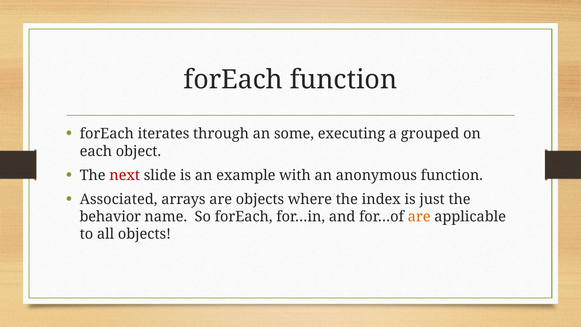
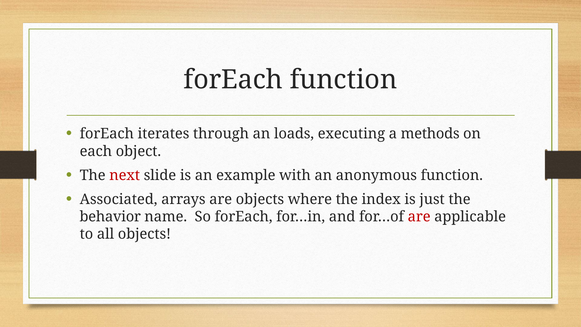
some: some -> loads
grouped: grouped -> methods
are at (419, 217) colour: orange -> red
